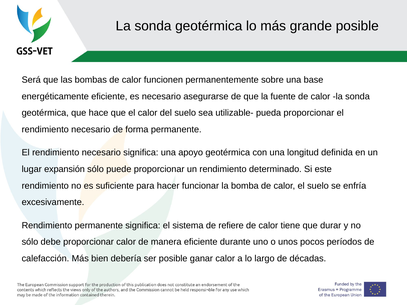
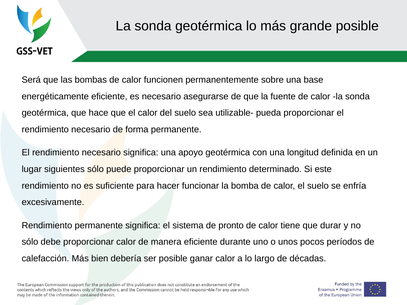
expansión: expansión -> siguientes
refiere: refiere -> pronto
